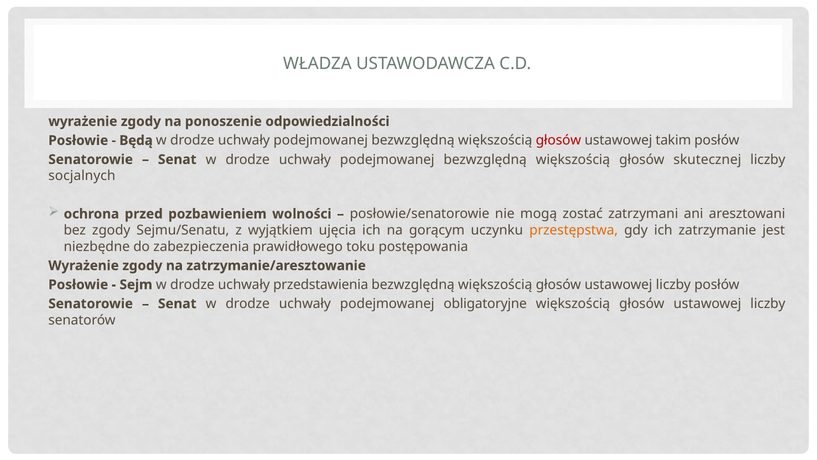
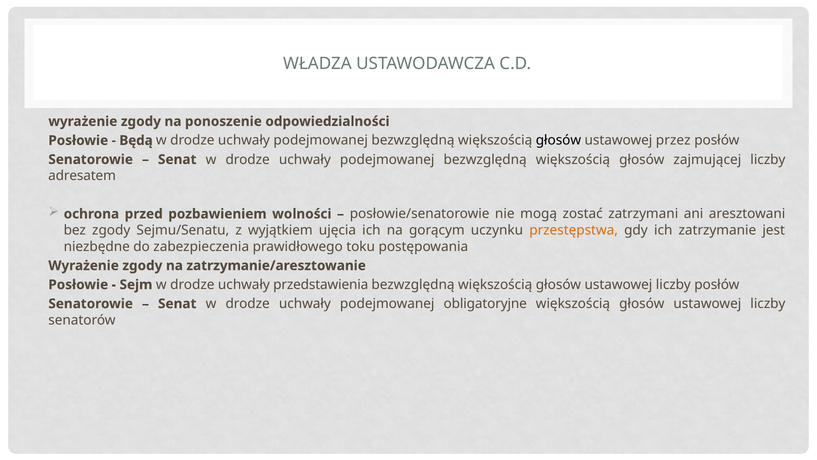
głosów at (558, 140) colour: red -> black
takim: takim -> przez
skutecznej: skutecznej -> zajmującej
socjalnych: socjalnych -> adresatem
